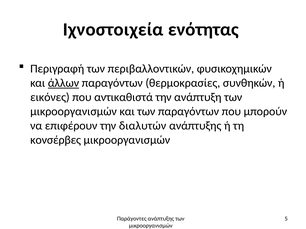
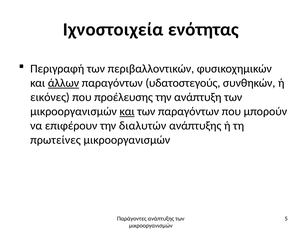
θερμοκρασίες: θερμοκρασίες -> υδατοστεγούς
αντικαθιστά: αντικαθιστά -> προέλευσης
και at (127, 112) underline: none -> present
κονσέρβες: κονσέρβες -> πρωτείνες
